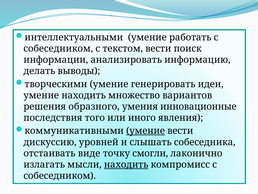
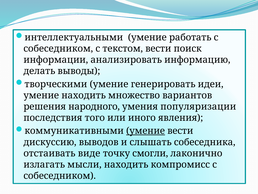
образного: образного -> народного
инновационные: инновационные -> популяризации
уровней: уровней -> выводов
находить at (126, 164) underline: present -> none
